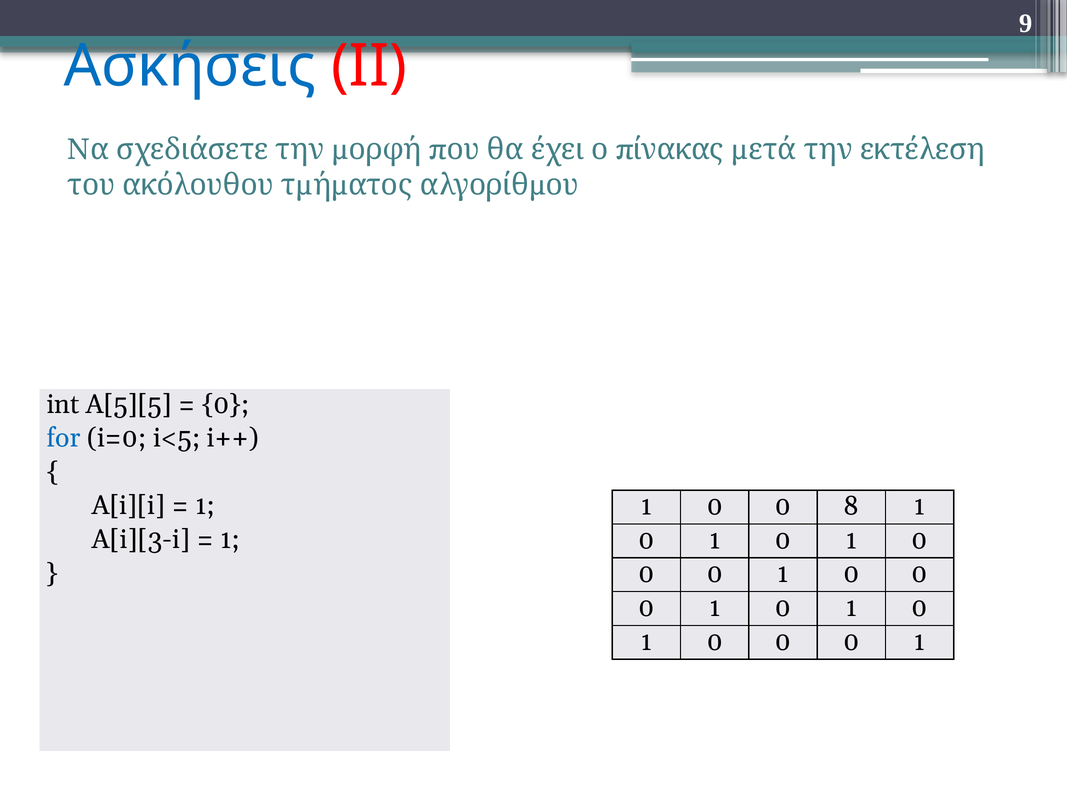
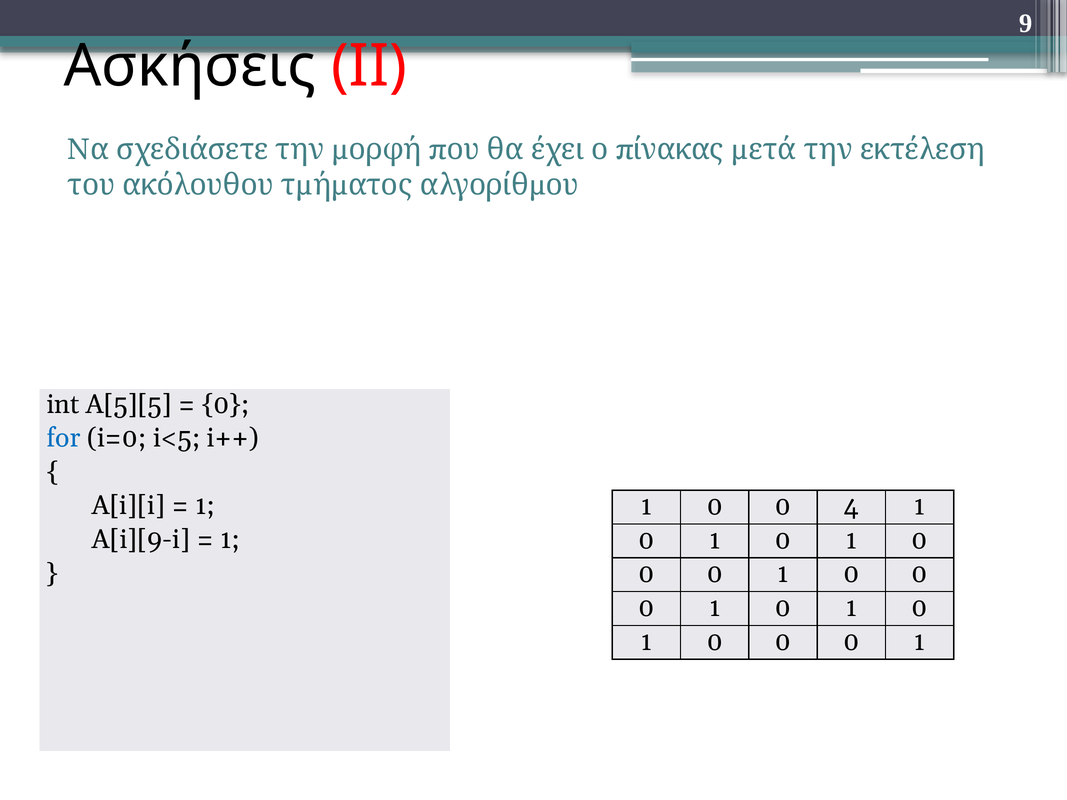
Ασκήσεις colour: blue -> black
8: 8 -> 4
A[i][3-i: A[i][3-i -> A[i][9-i
